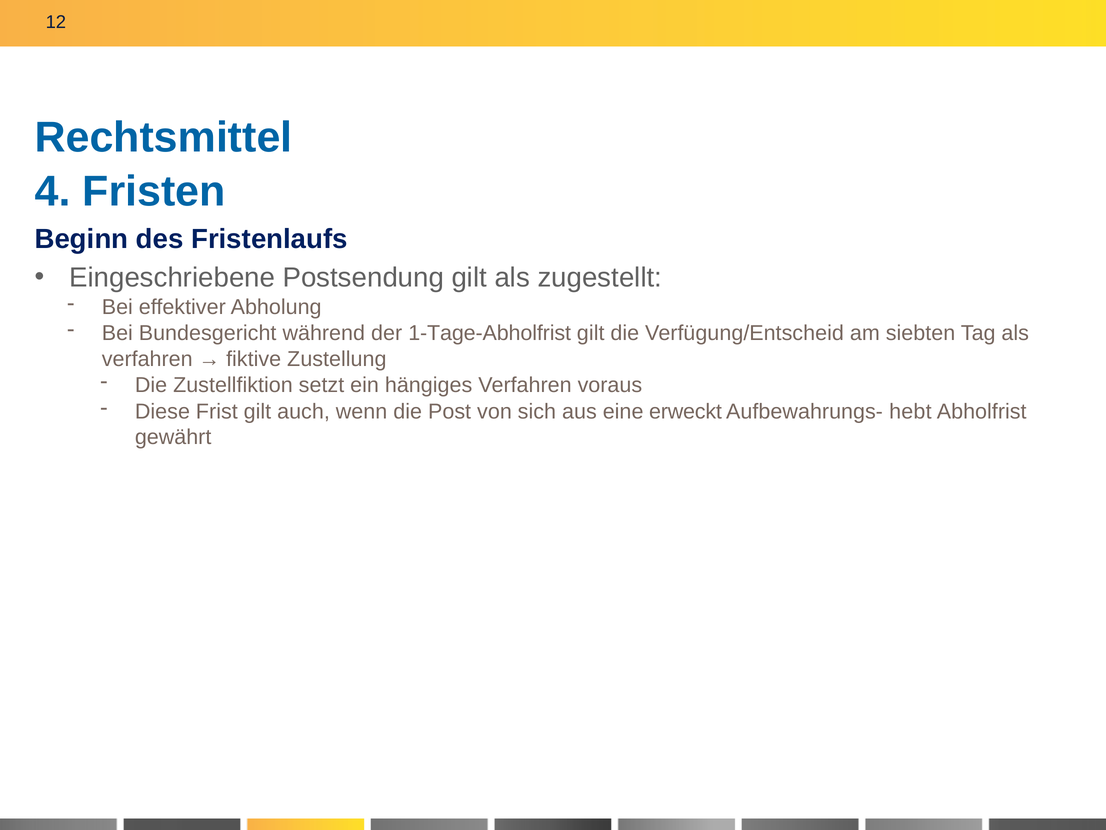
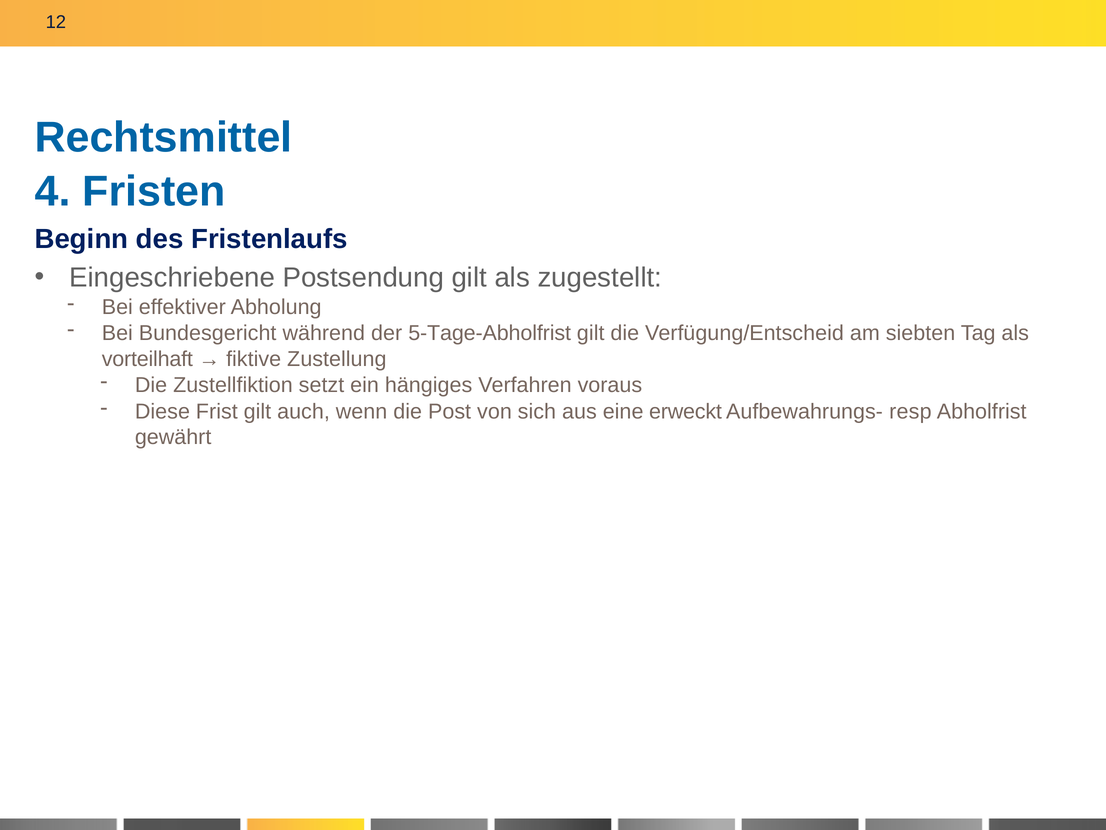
1-Tage-Abholfrist: 1-Tage-Abholfrist -> 5-Tage-Abholfrist
verfahren at (147, 359): verfahren -> vorteilhaft
hebt: hebt -> resp
